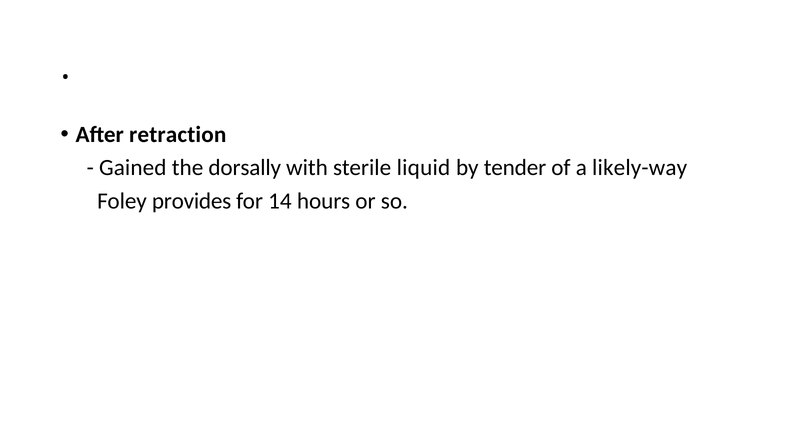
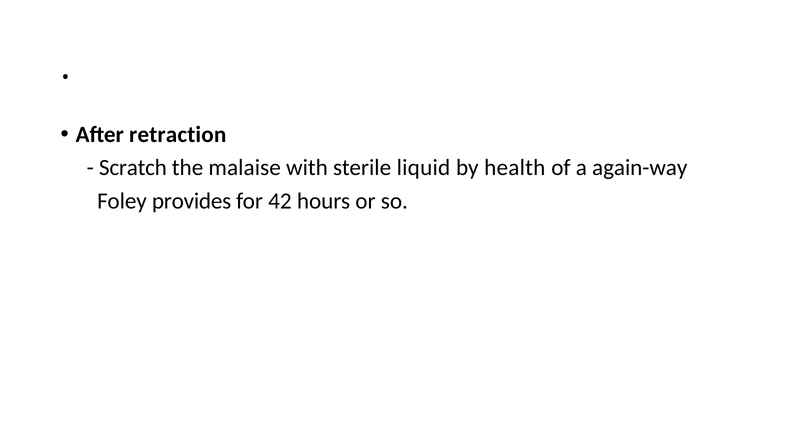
Gained: Gained -> Scratch
dorsally: dorsally -> malaise
tender: tender -> health
likely-way: likely-way -> again-way
14: 14 -> 42
